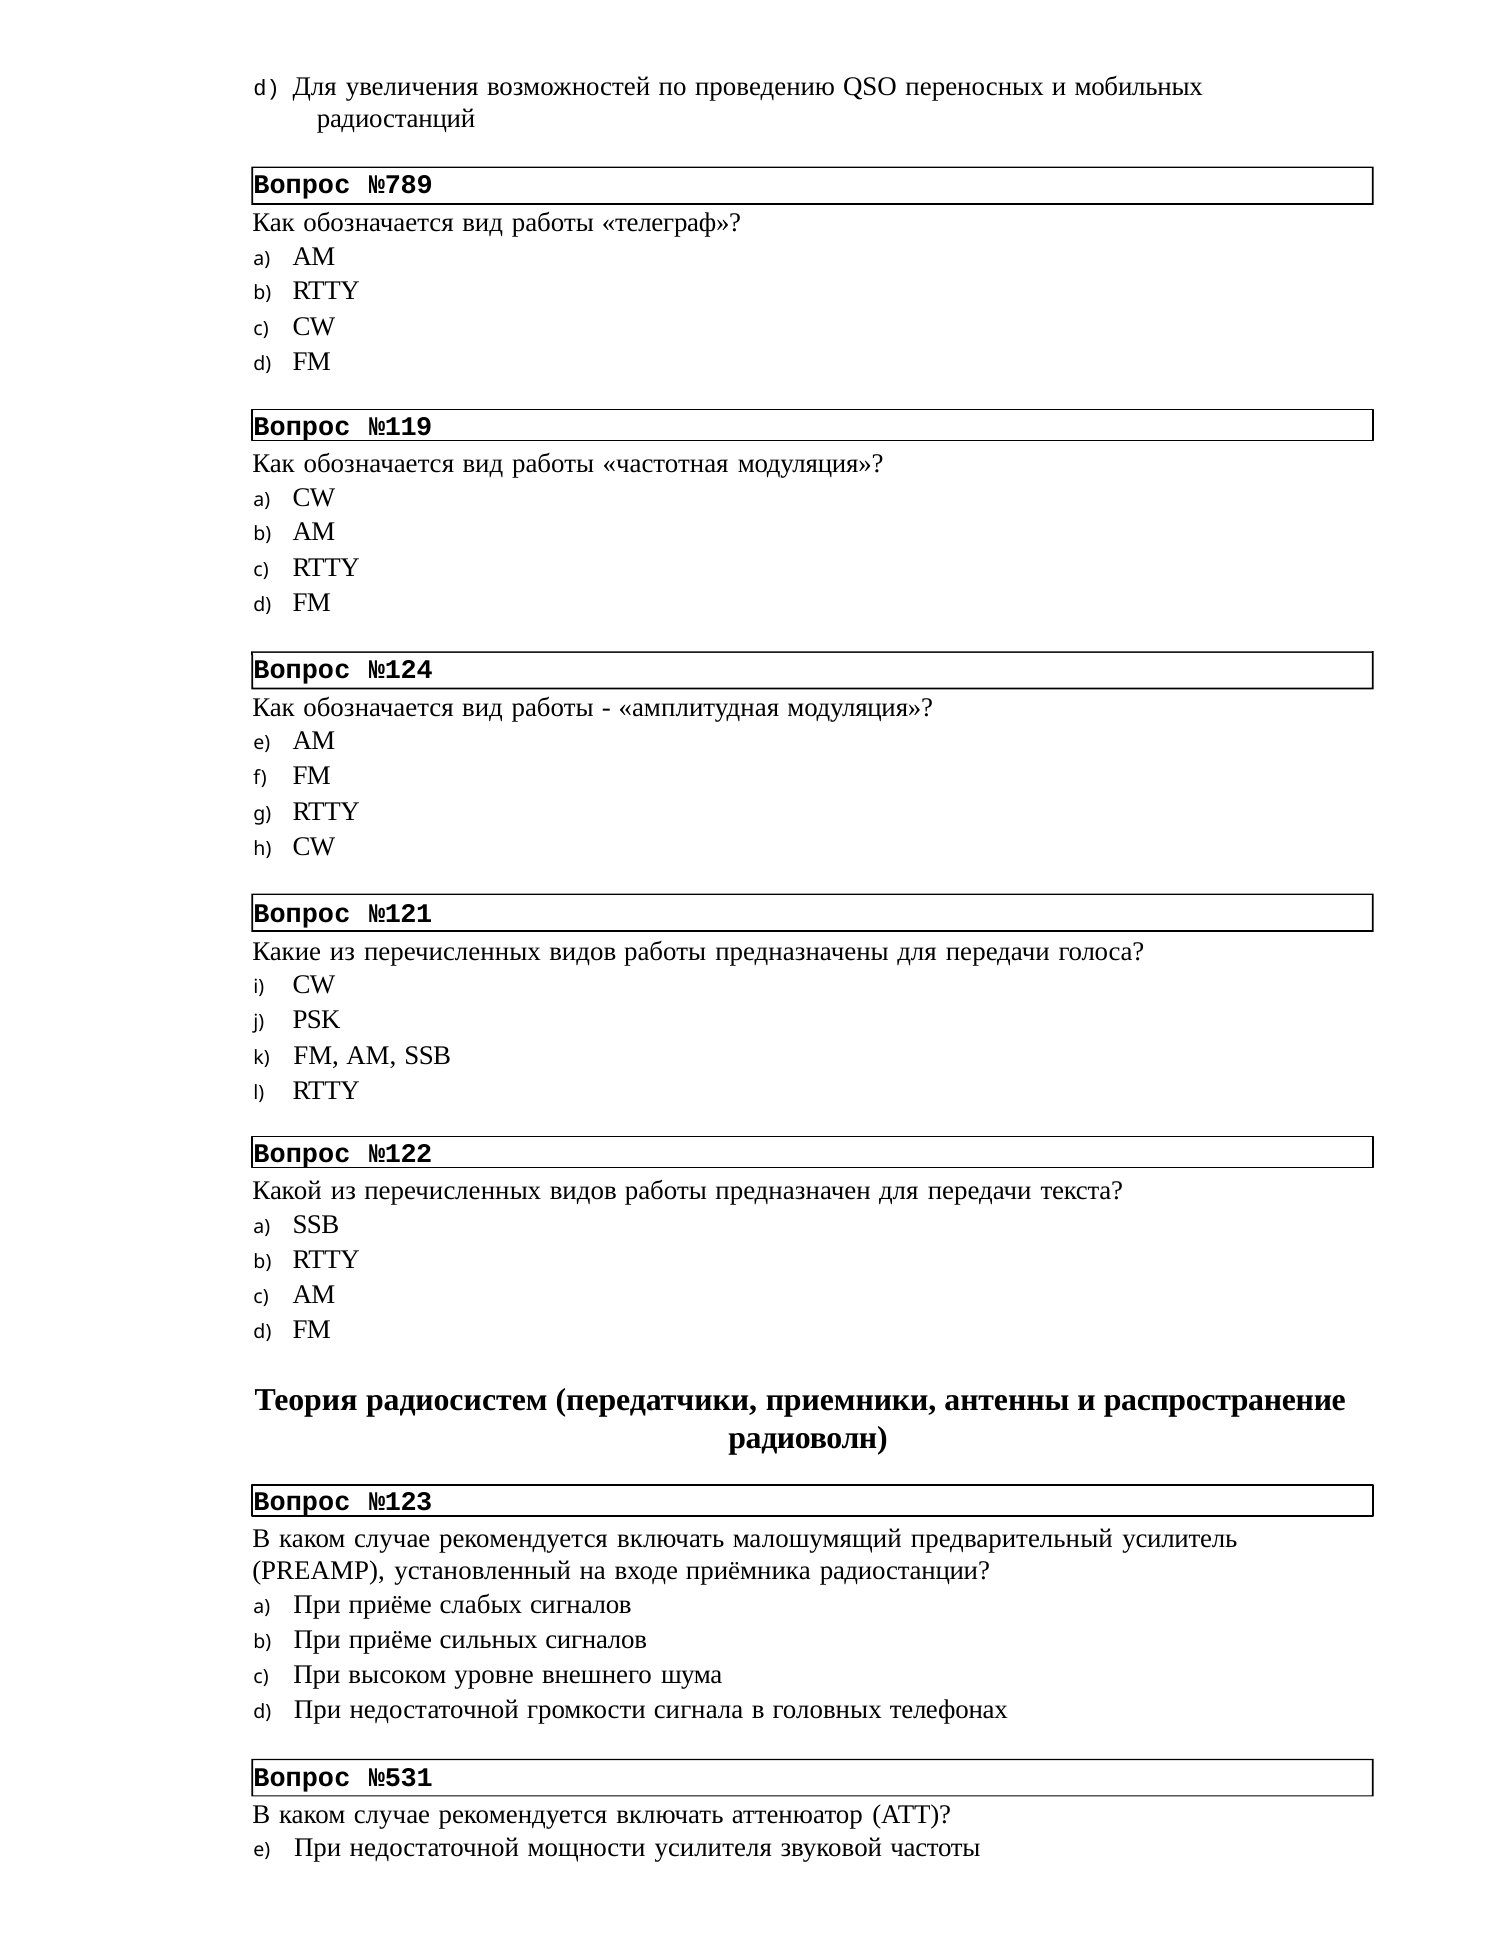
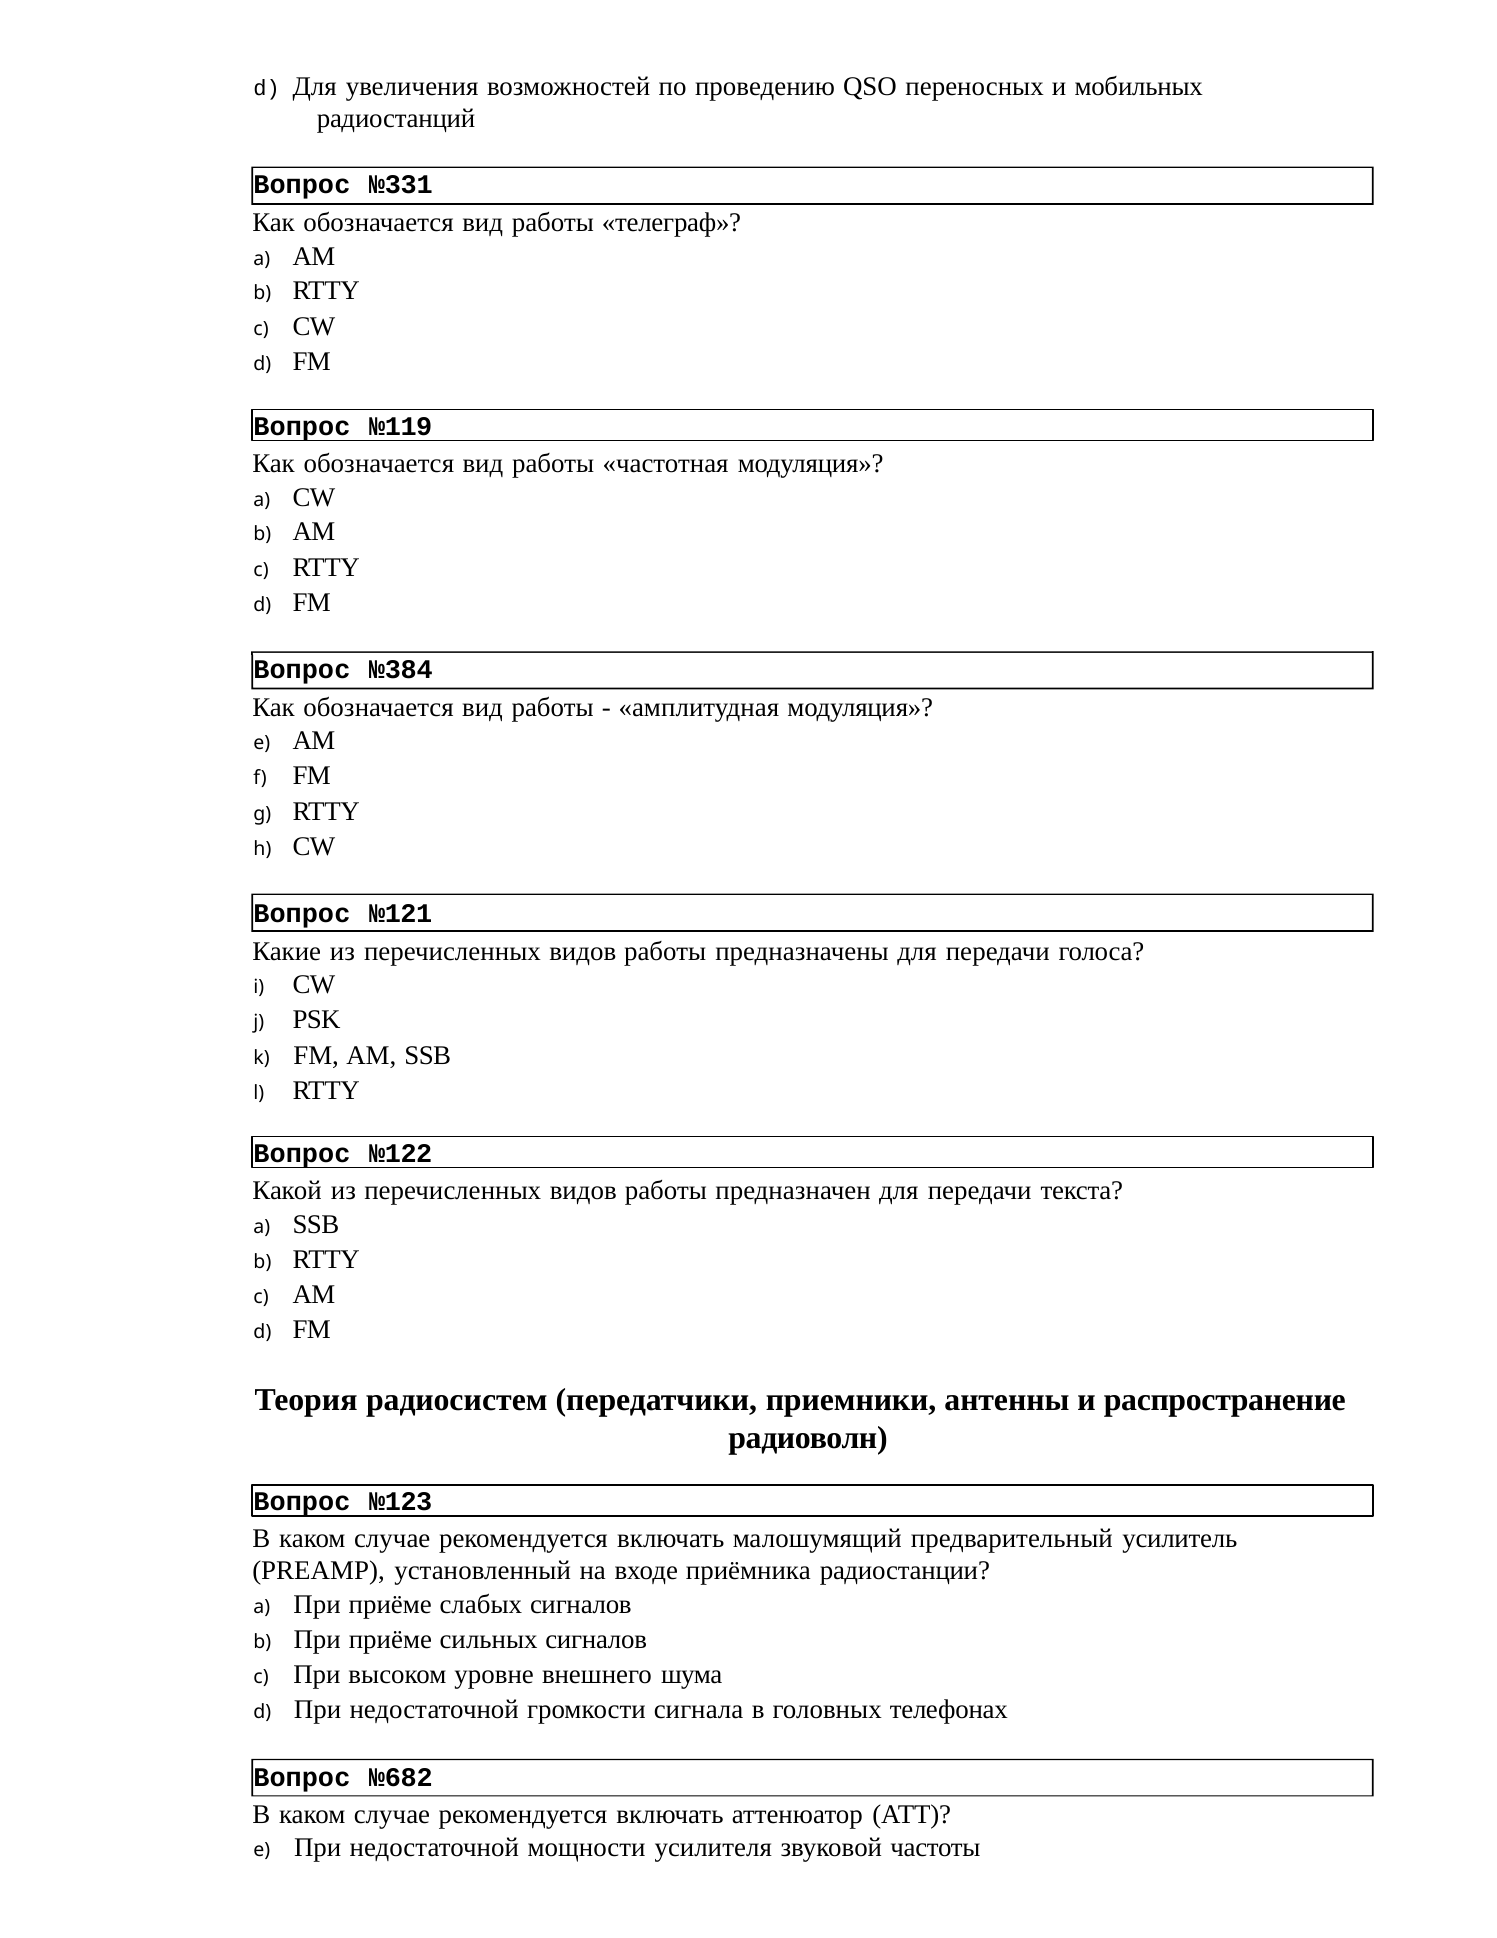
№789: №789 -> №331
№124: №124 -> №384
№531: №531 -> №682
